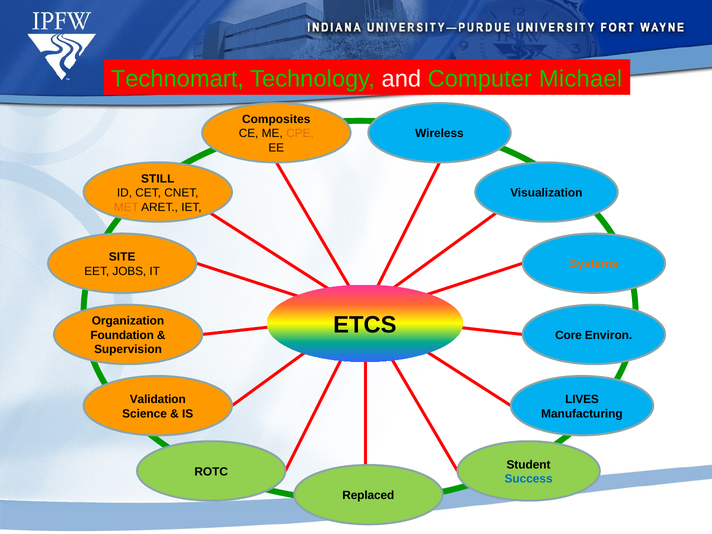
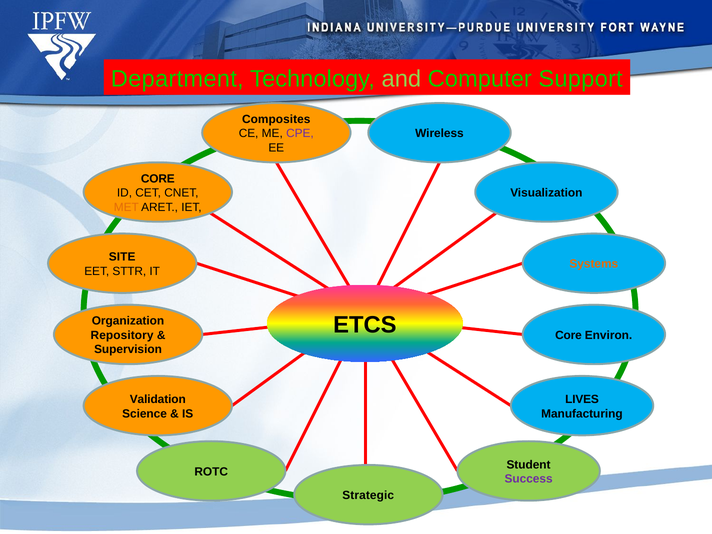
Technomart: Technomart -> Department
and colour: white -> light green
Michael: Michael -> Support
CPE colour: orange -> purple
STILL at (158, 179): STILL -> CORE
JOBS: JOBS -> STTR
Foundation: Foundation -> Repository
Success colour: blue -> purple
Replaced: Replaced -> Strategic
